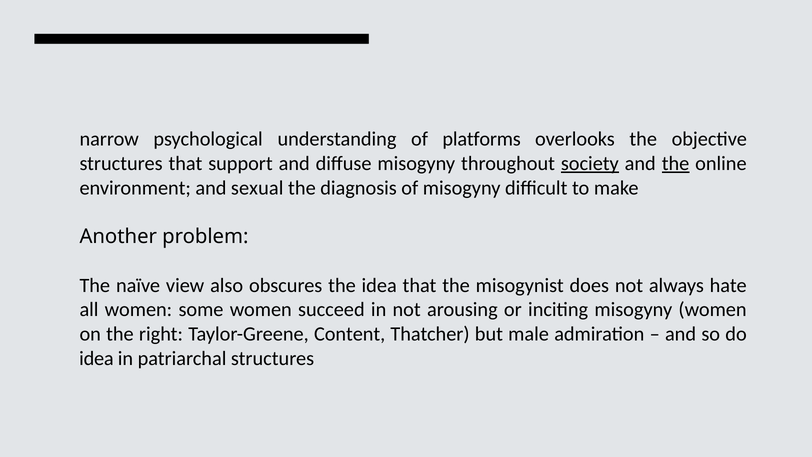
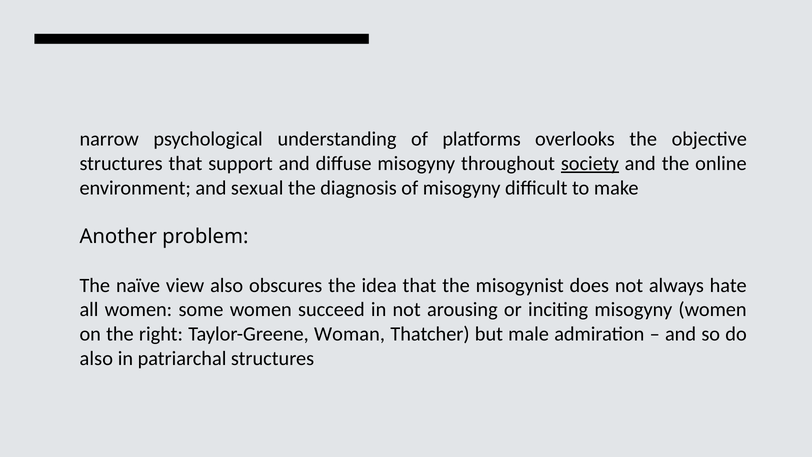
the at (676, 163) underline: present -> none
Content: Content -> Woman
idea at (96, 358): idea -> also
